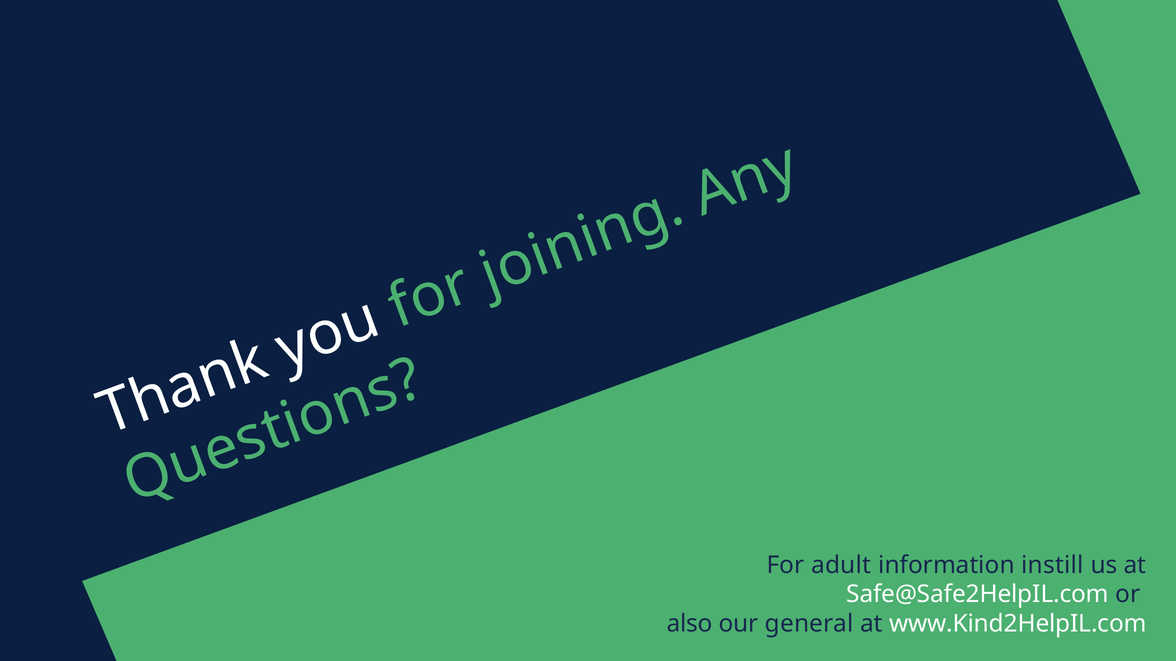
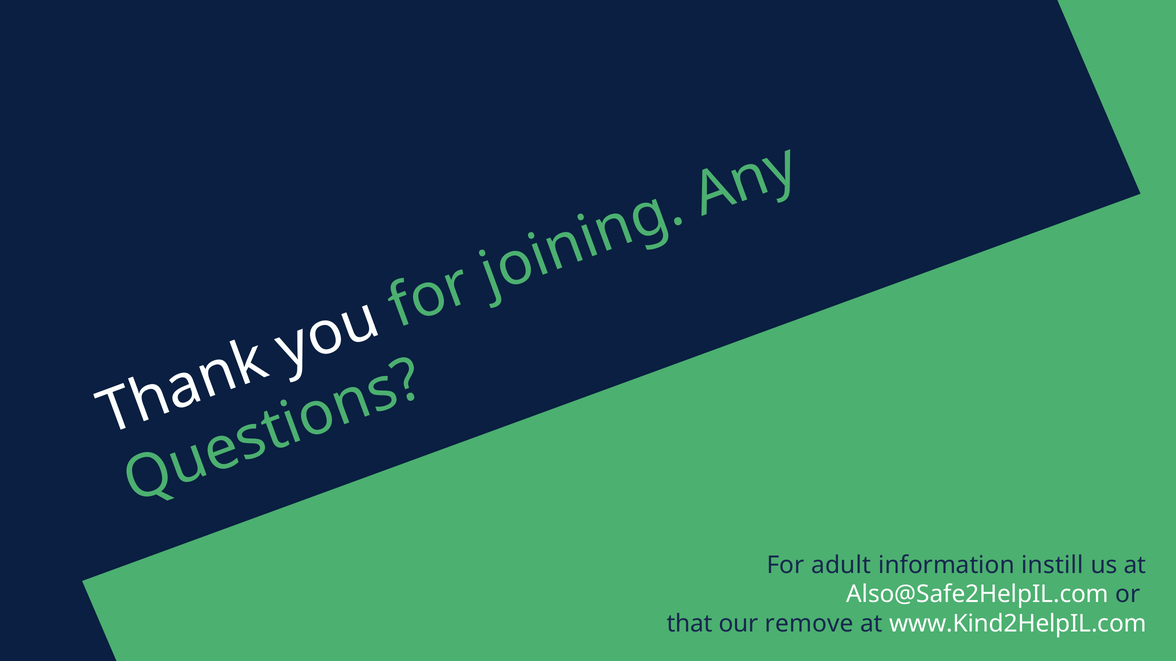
Safe@Safe2HelpIL.com: Safe@Safe2HelpIL.com -> Also@Safe2HelpIL.com
also: also -> that
general: general -> remove
